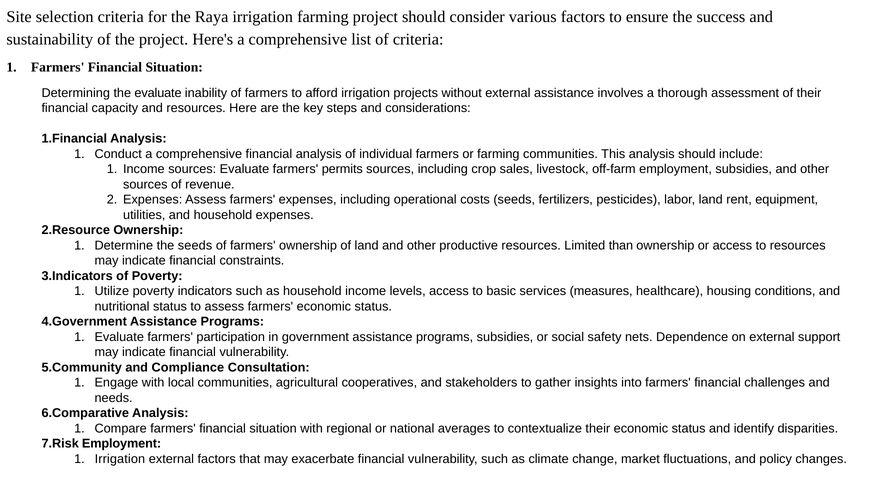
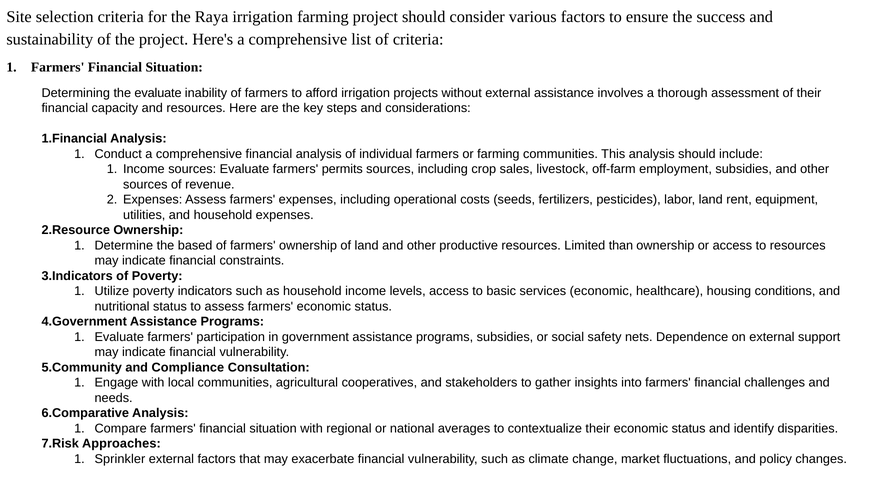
the seeds: seeds -> based
services measures: measures -> economic
Employment at (122, 443): Employment -> Approaches
Irrigation at (120, 458): Irrigation -> Sprinkler
